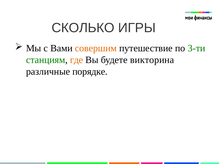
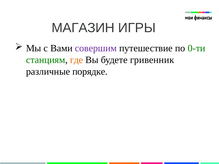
СКОЛЬКО: СКОЛЬКО -> МАГАЗИН
совершим colour: orange -> purple
3-ти: 3-ти -> 0-ти
викторина: викторина -> гривенник
